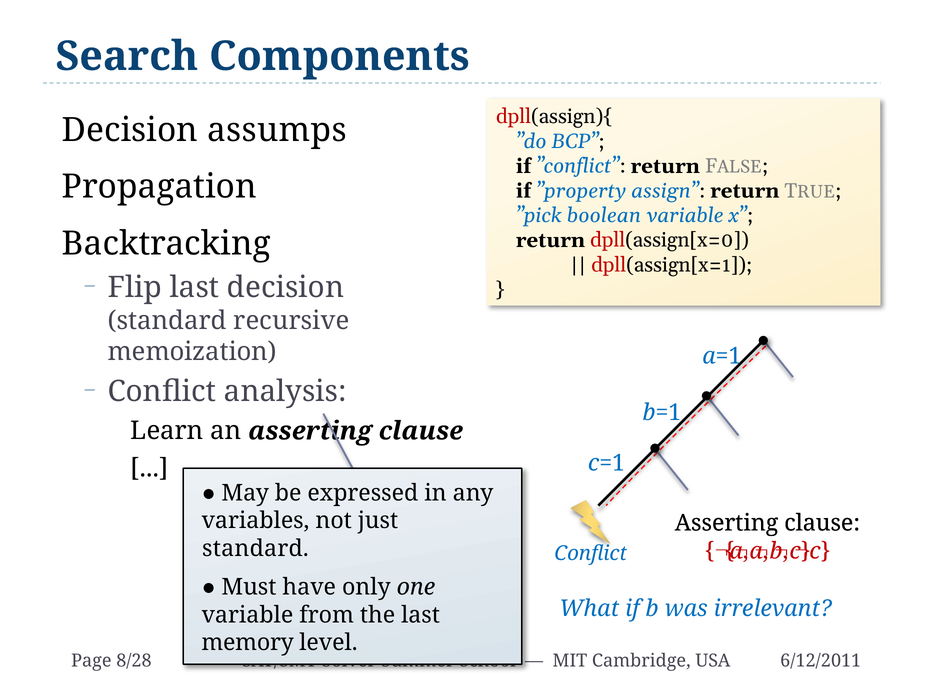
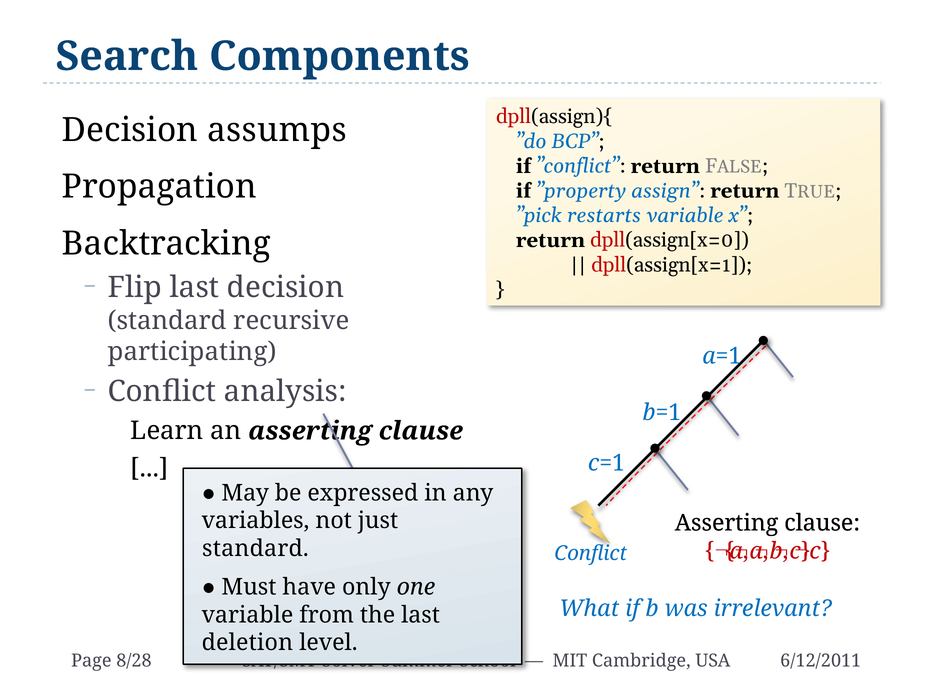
boolean: boolean -> restarts
memoization: memoization -> participating
memory: memory -> deletion
